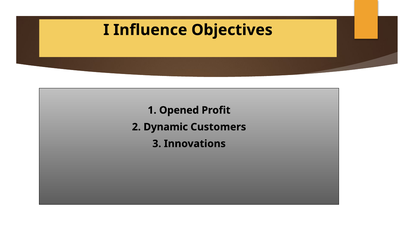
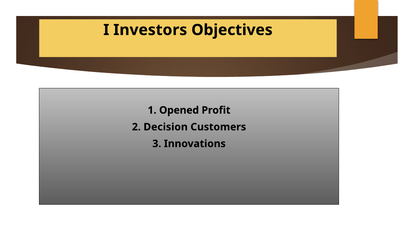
Influence: Influence -> Investors
Dynamic: Dynamic -> Decision
